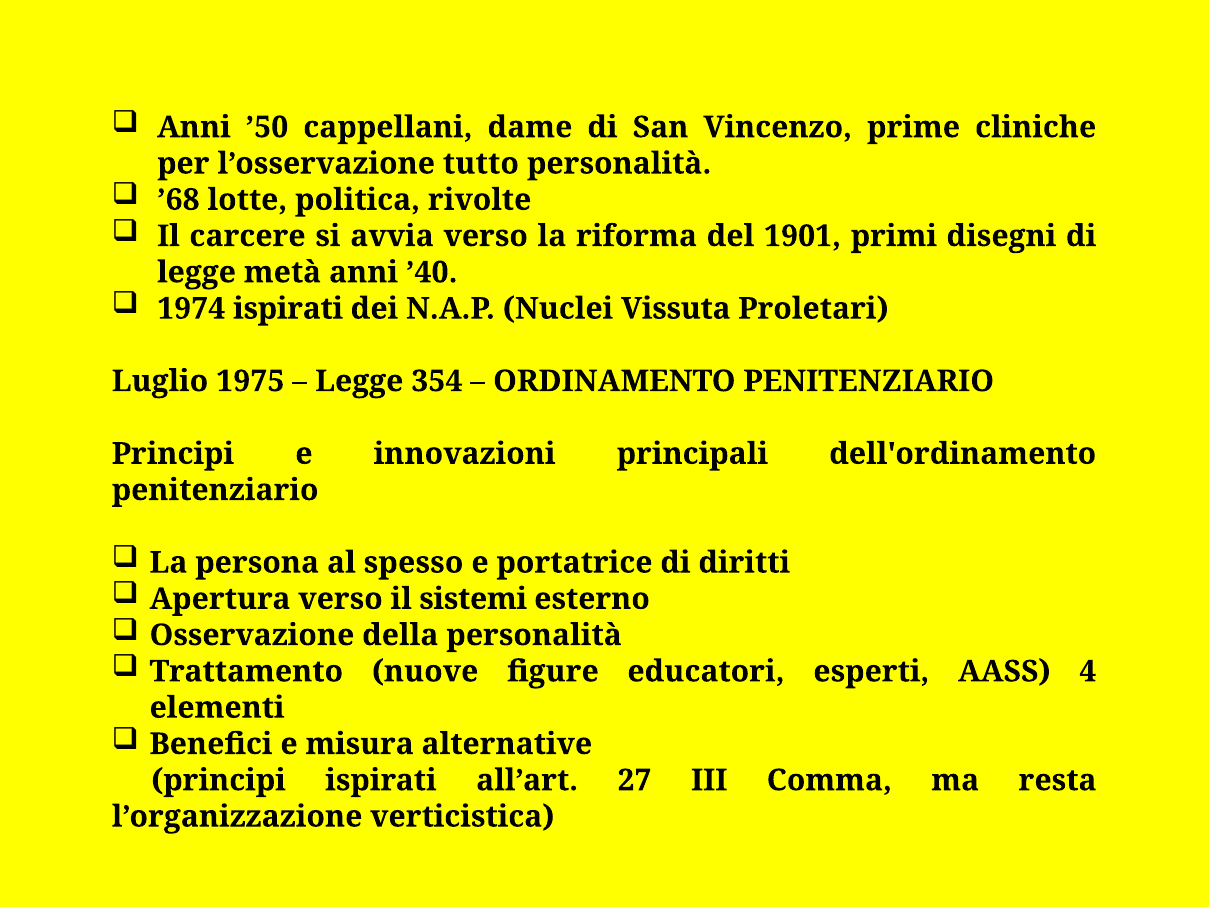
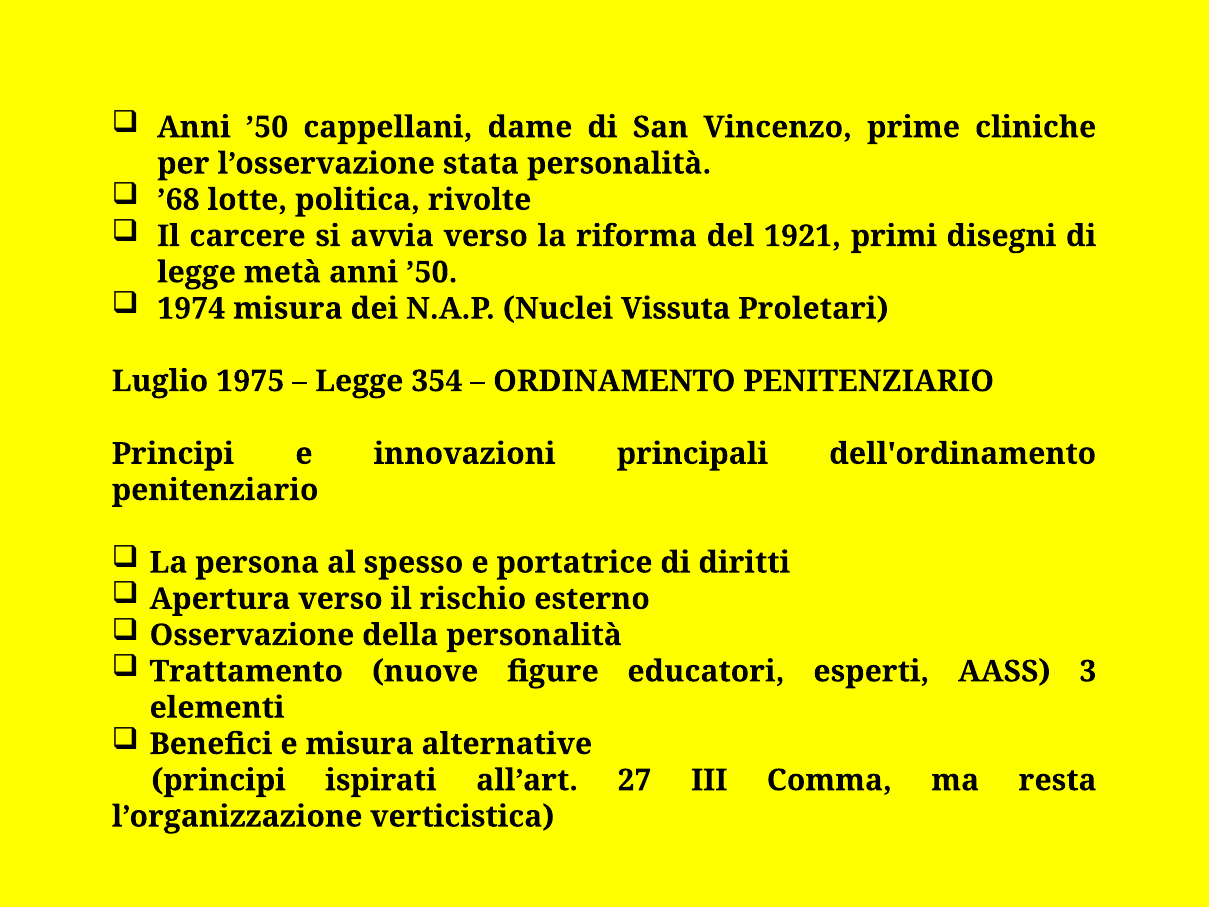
tutto: tutto -> stata
1901: 1901 -> 1921
metà anni ’40: ’40 -> ’50
1974 ispirati: ispirati -> misura
sistemi: sistemi -> rischio
4: 4 -> 3
